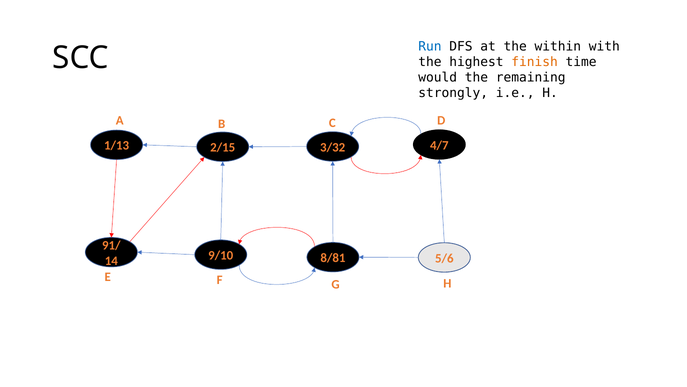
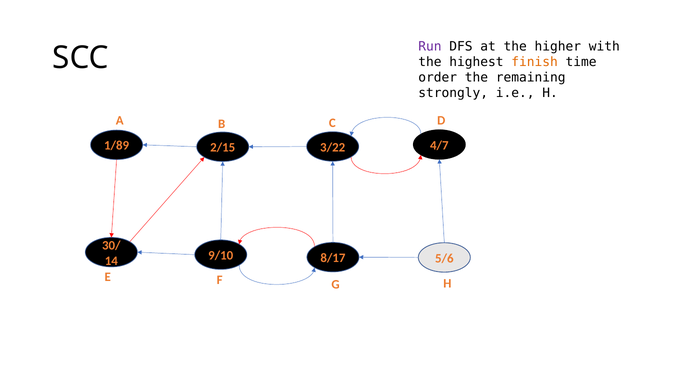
Run colour: blue -> purple
within: within -> higher
would: would -> order
1/13: 1/13 -> 1/89
3/32: 3/32 -> 3/22
91/: 91/ -> 30/
8/81: 8/81 -> 8/17
